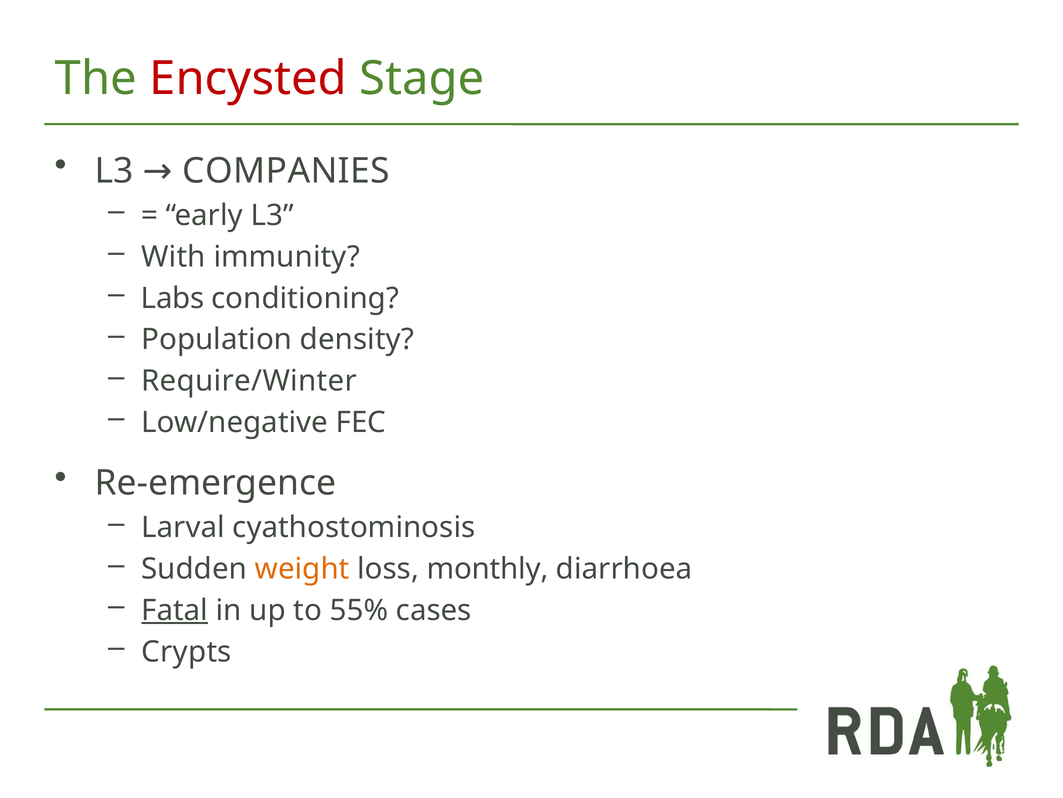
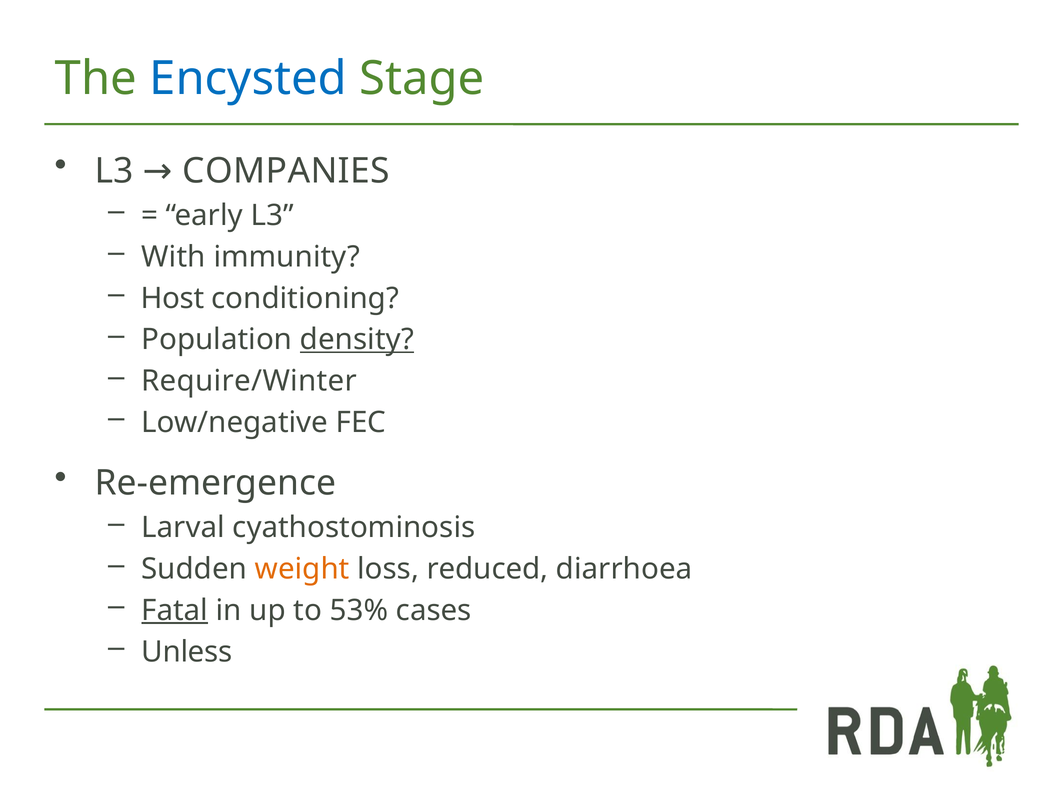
Encysted colour: red -> blue
Labs: Labs -> Host
density underline: none -> present
monthly: monthly -> reduced
55%: 55% -> 53%
Crypts: Crypts -> Unless
